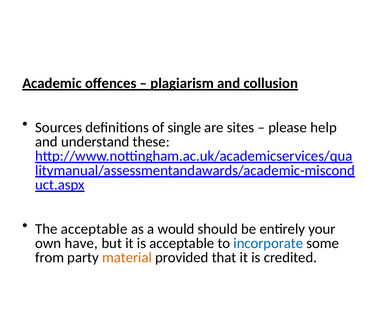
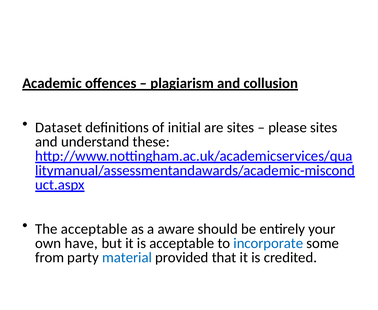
Sources: Sources -> Dataset
single: single -> initial
please help: help -> sites
would: would -> aware
material colour: orange -> blue
